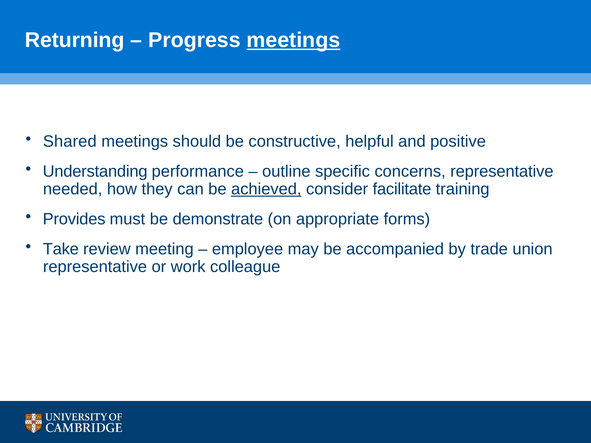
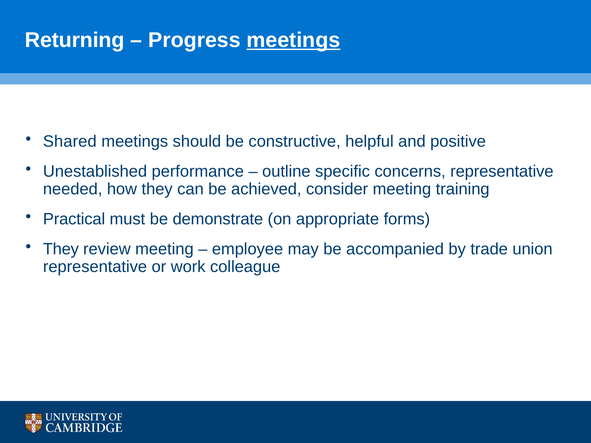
Understanding: Understanding -> Unestablished
achieved underline: present -> none
consider facilitate: facilitate -> meeting
Provides: Provides -> Practical
Take at (61, 249): Take -> They
